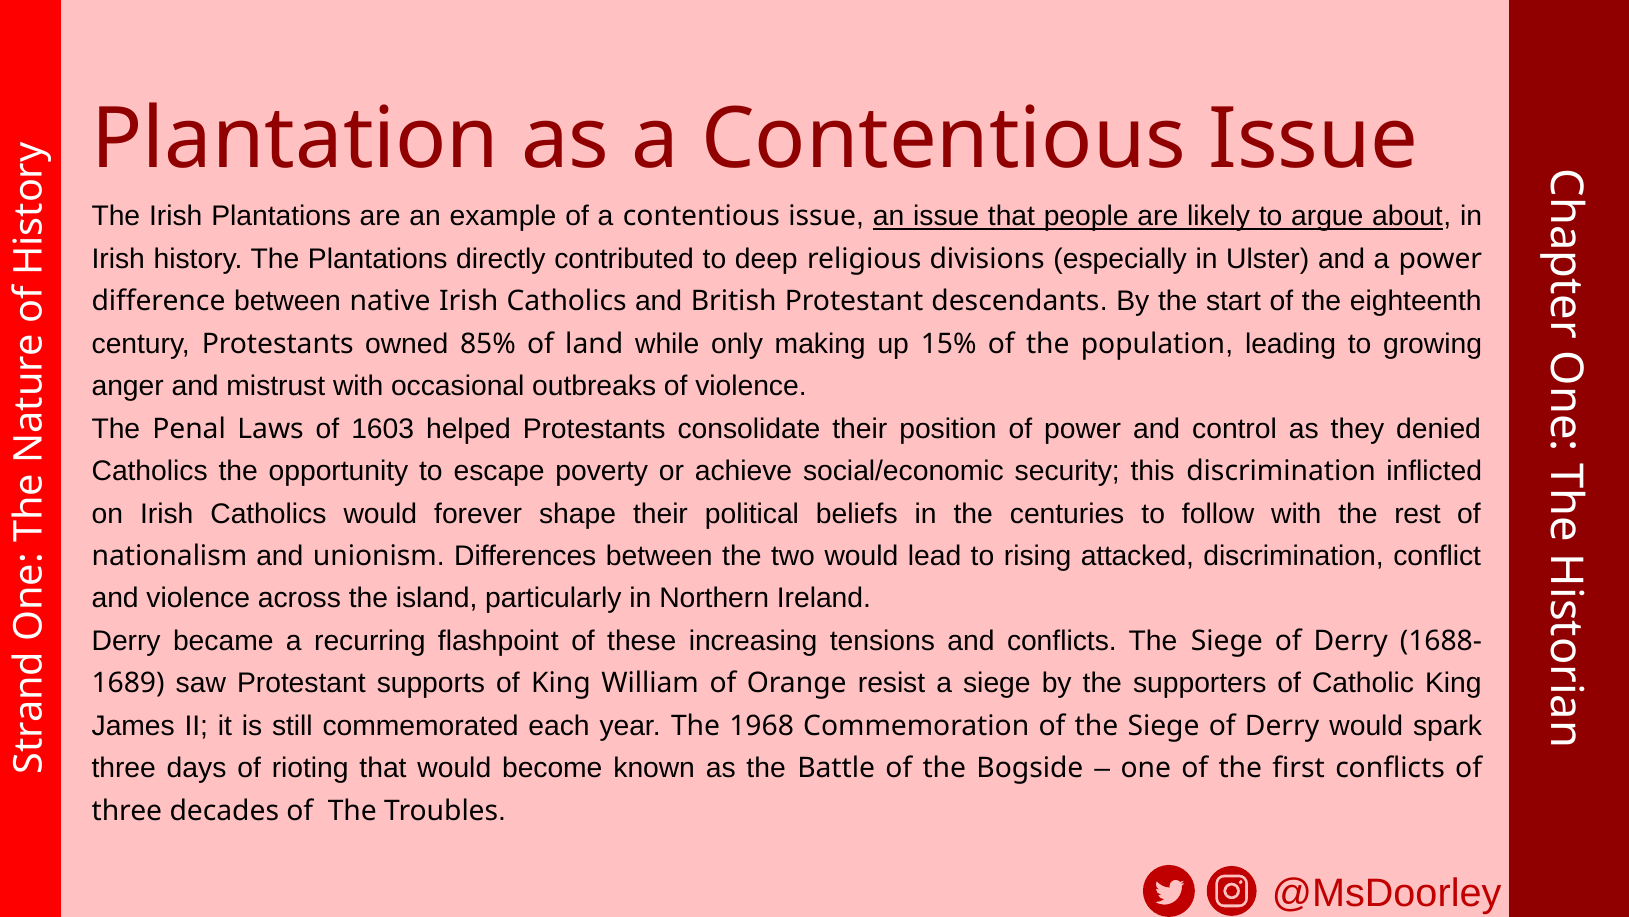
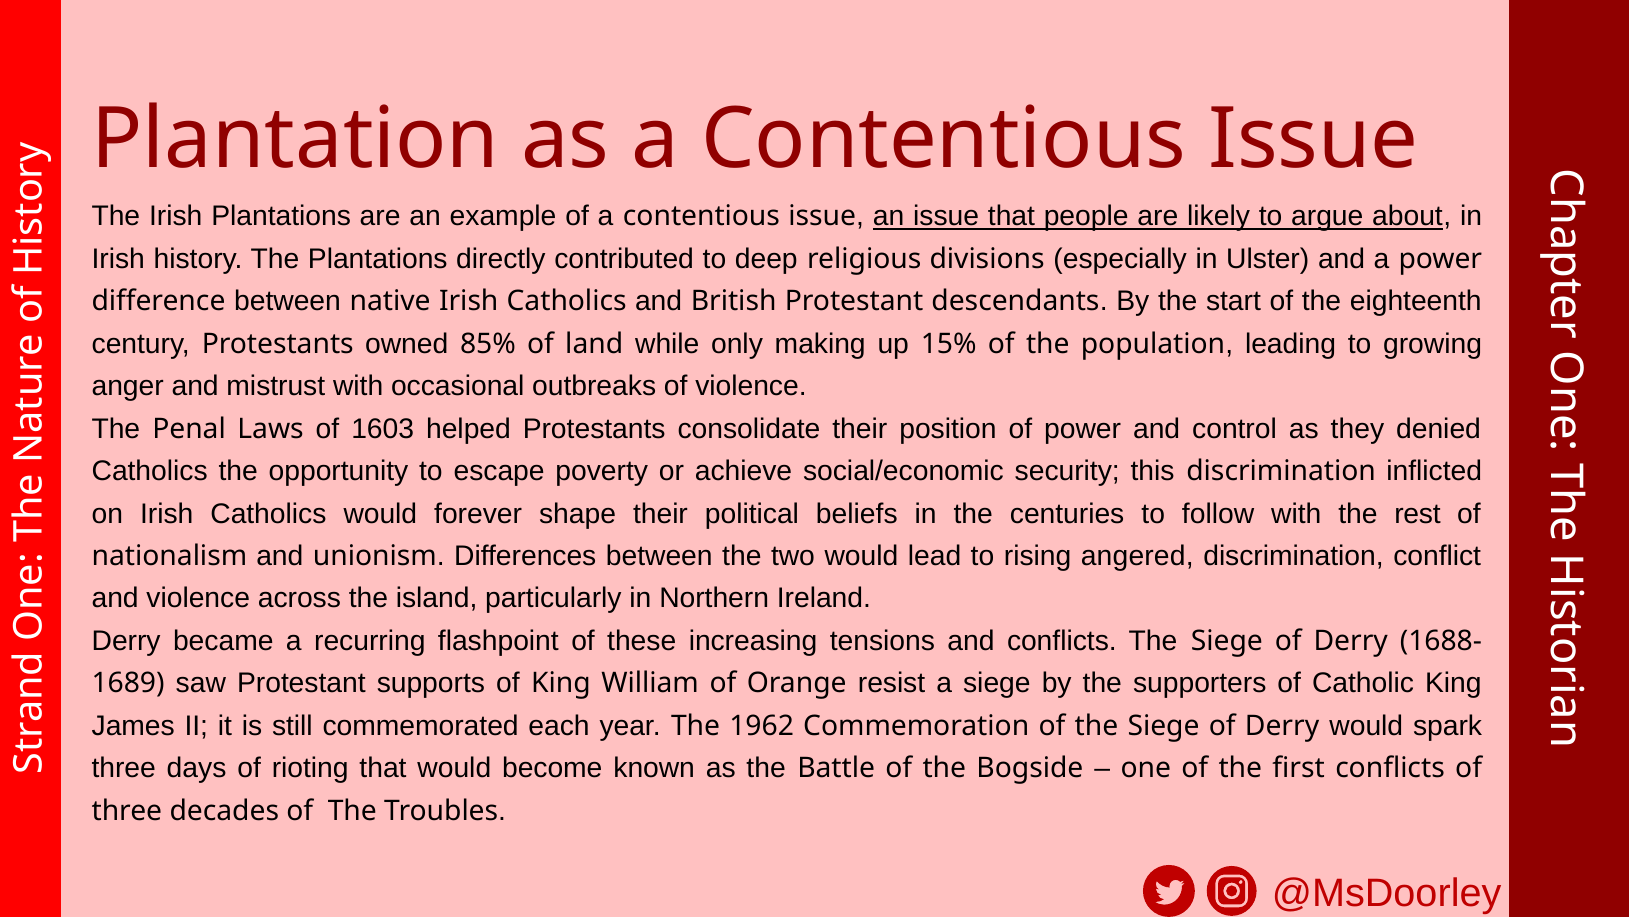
attacked: attacked -> angered
1968: 1968 -> 1962
